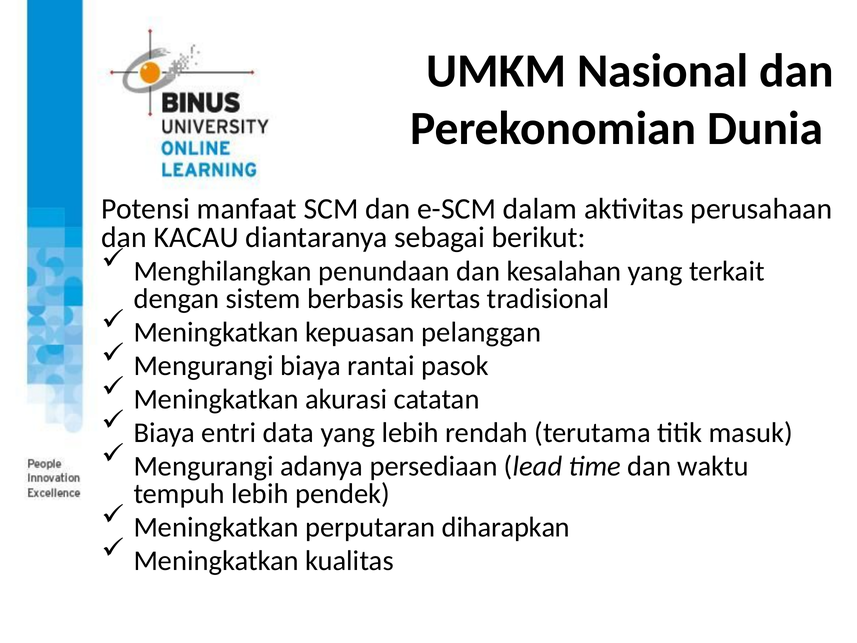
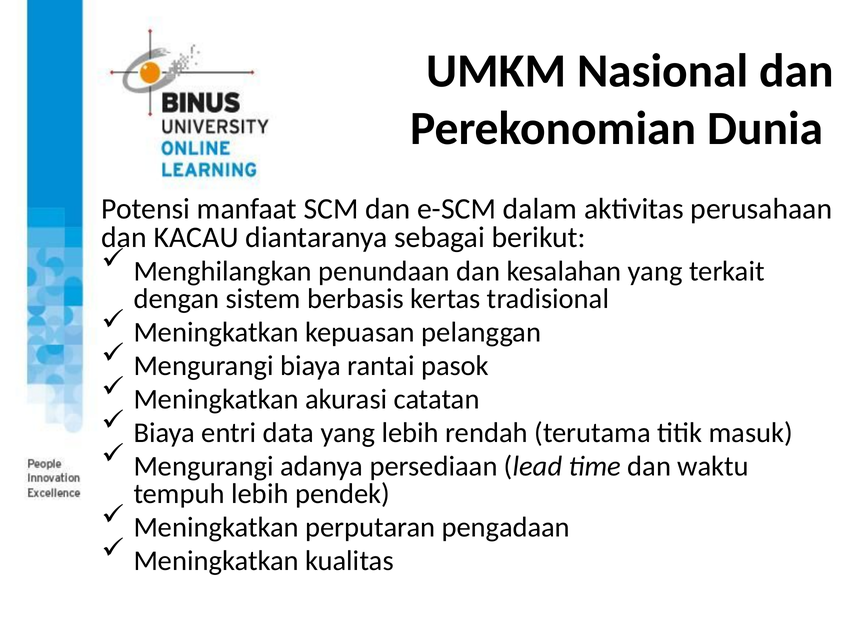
diharapkan: diharapkan -> pengadaan
